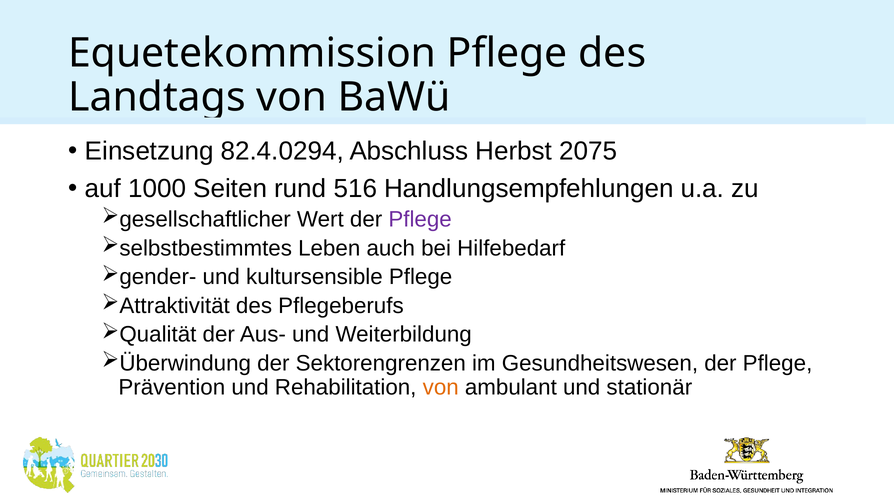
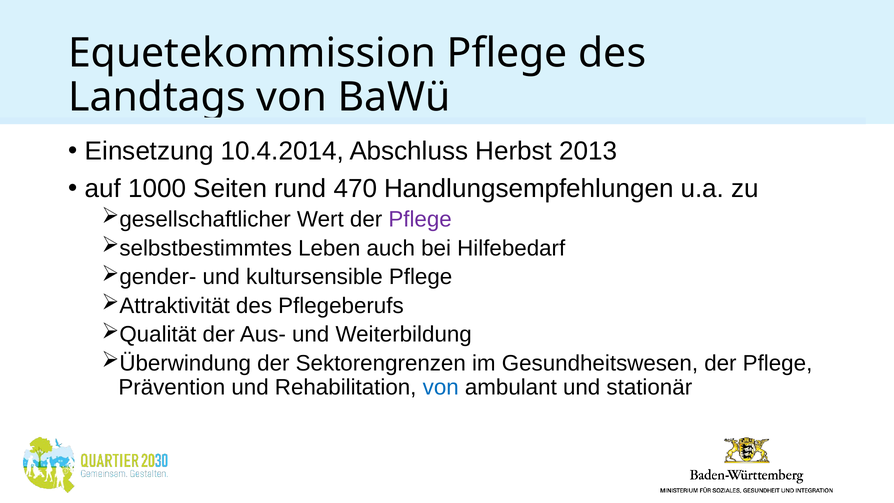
82.4.0294: 82.4.0294 -> 10.4.2014
2075: 2075 -> 2013
516: 516 -> 470
von at (441, 387) colour: orange -> blue
